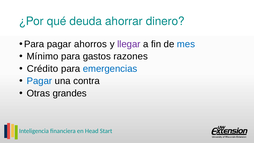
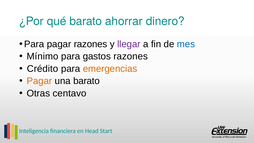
qué deuda: deuda -> barato
pagar ahorros: ahorros -> razones
emergencias colour: blue -> orange
Pagar at (39, 81) colour: blue -> orange
una contra: contra -> barato
grandes: grandes -> centavo
